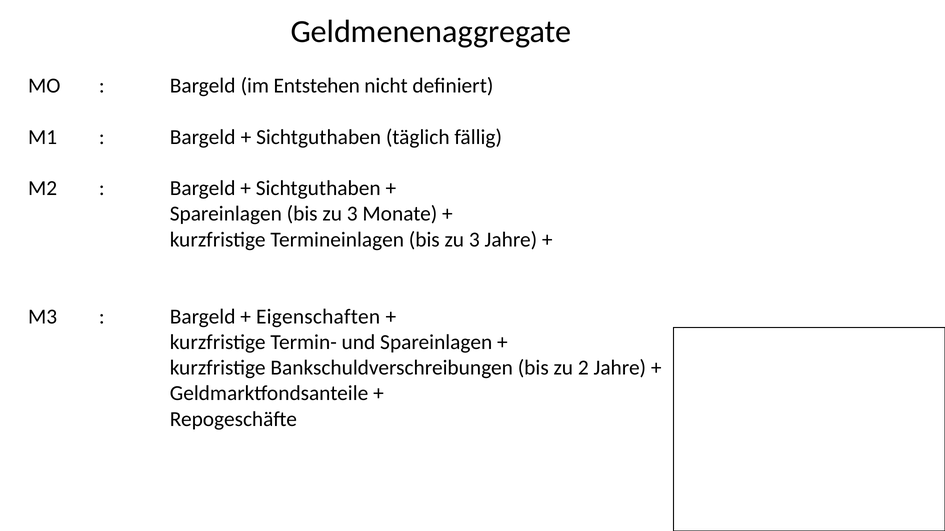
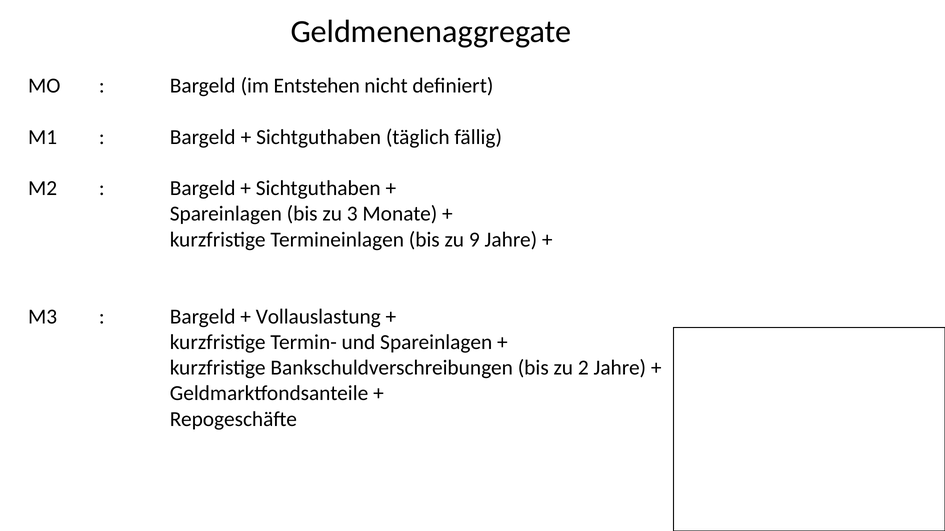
Termineinlagen bis zu 3: 3 -> 9
Eigenschaften: Eigenschaften -> Vollauslastung
